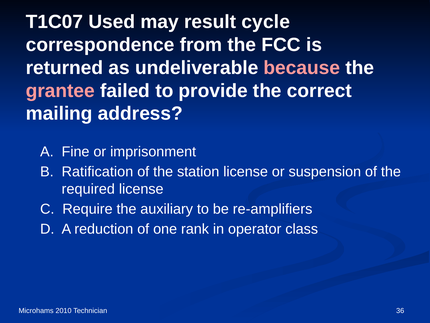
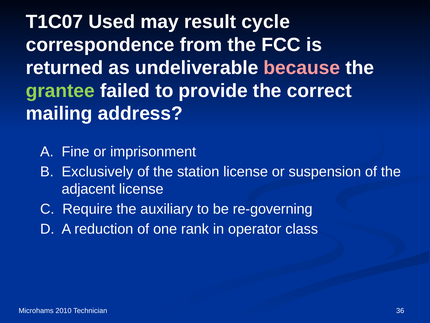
grantee colour: pink -> light green
Ratification: Ratification -> Exclusively
required: required -> adjacent
re-amplifiers: re-amplifiers -> re-governing
